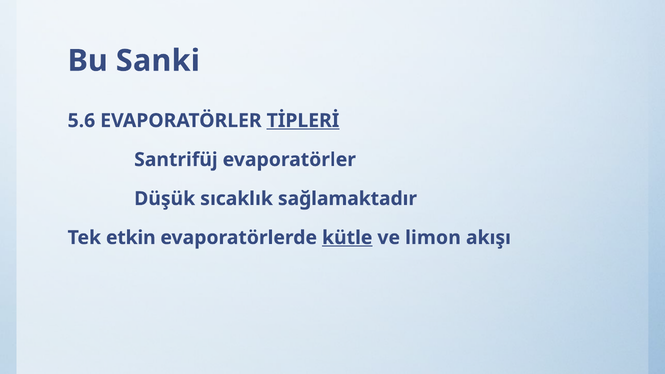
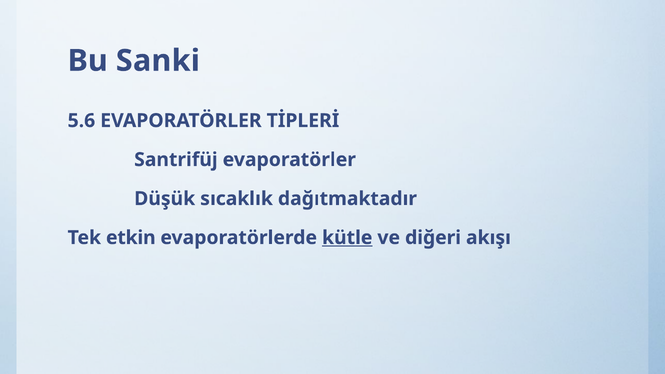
TİPLERİ underline: present -> none
sağlamaktadır: sağlamaktadır -> dağıtmaktadır
limon: limon -> diğeri
